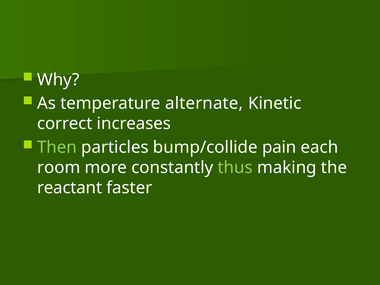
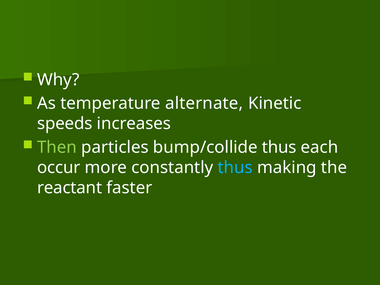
correct: correct -> speeds
bump/collide pain: pain -> thus
room: room -> occur
thus at (235, 168) colour: light green -> light blue
